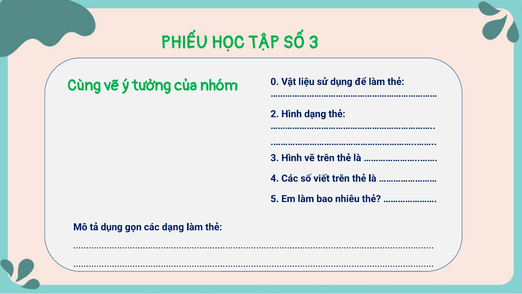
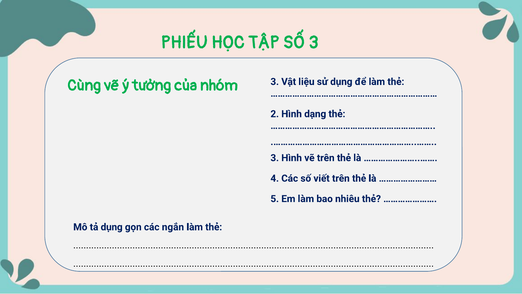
nhóm 0: 0 -> 3
các dạng: dạng -> ngắn
